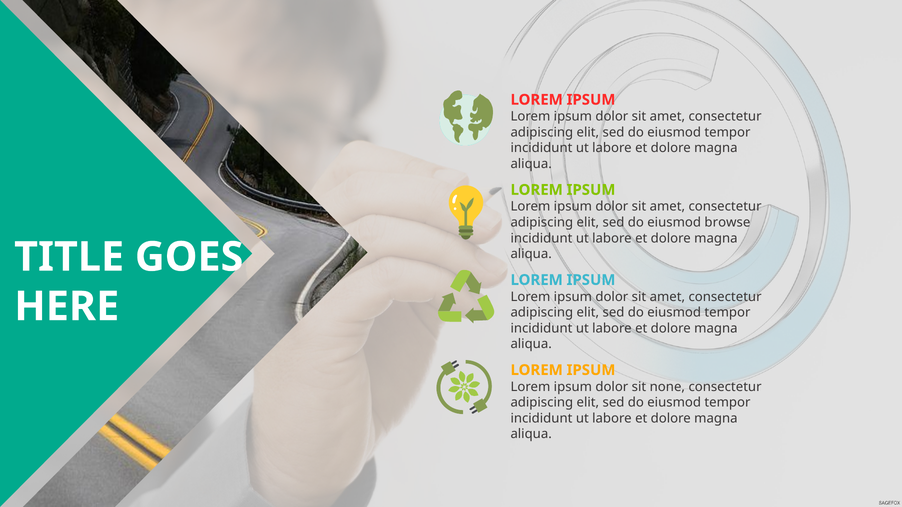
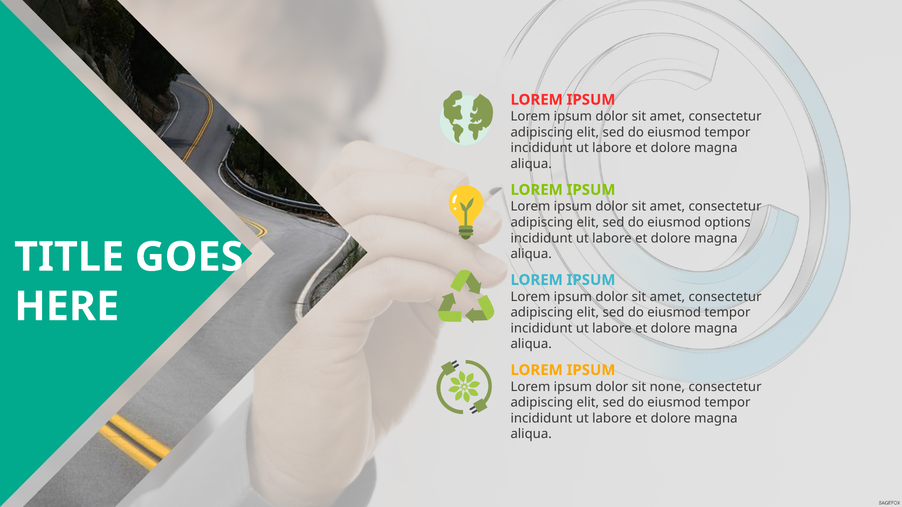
browse: browse -> options
